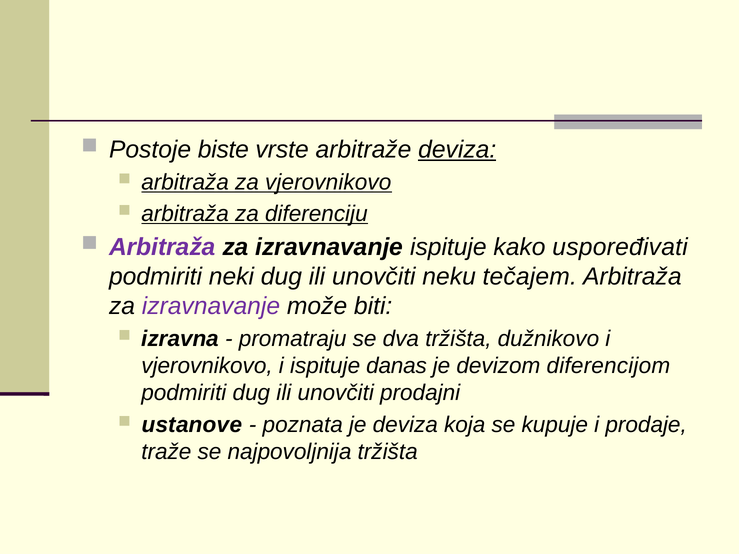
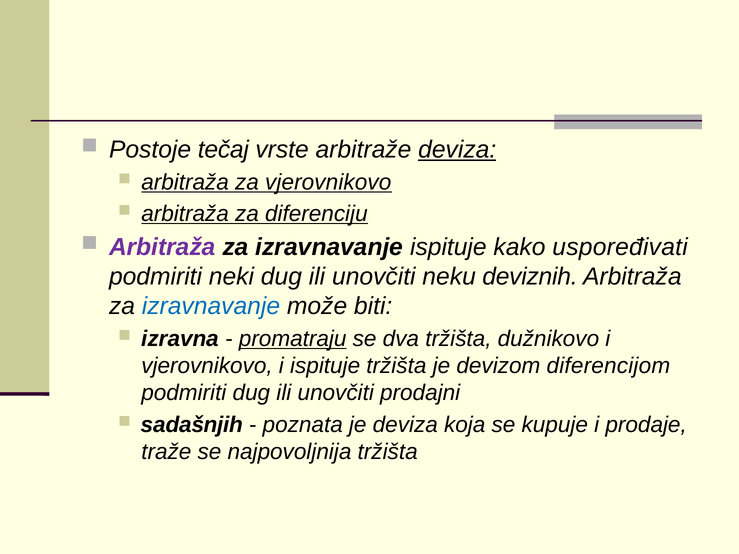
biste: biste -> tečaj
tečajem: tečajem -> deviznih
izravnavanje at (211, 306) colour: purple -> blue
promatraju underline: none -> present
ispituje danas: danas -> tržišta
ustanove: ustanove -> sadašnjih
